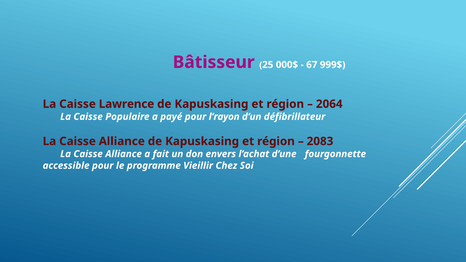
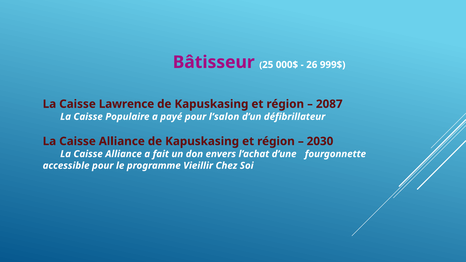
67: 67 -> 26
2064: 2064 -> 2087
l’rayon: l’rayon -> l’salon
2083: 2083 -> 2030
